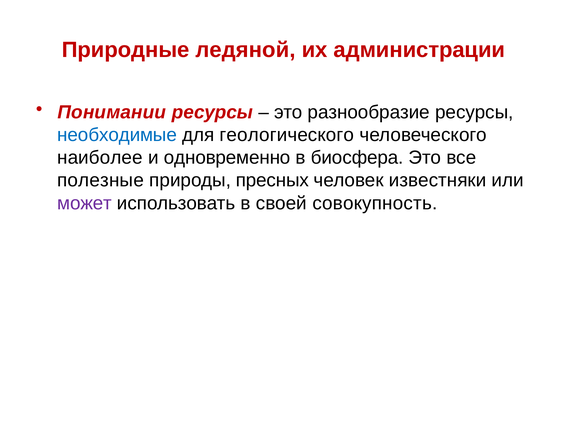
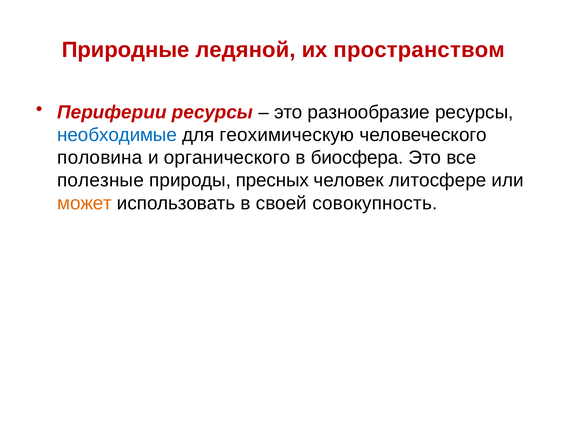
администрации: администрации -> пространством
Понимании: Понимании -> Периферии
геологического: геологического -> геохимическую
наиболее: наиболее -> половина
одновременно: одновременно -> органического
известняки: известняки -> литосфере
может colour: purple -> orange
